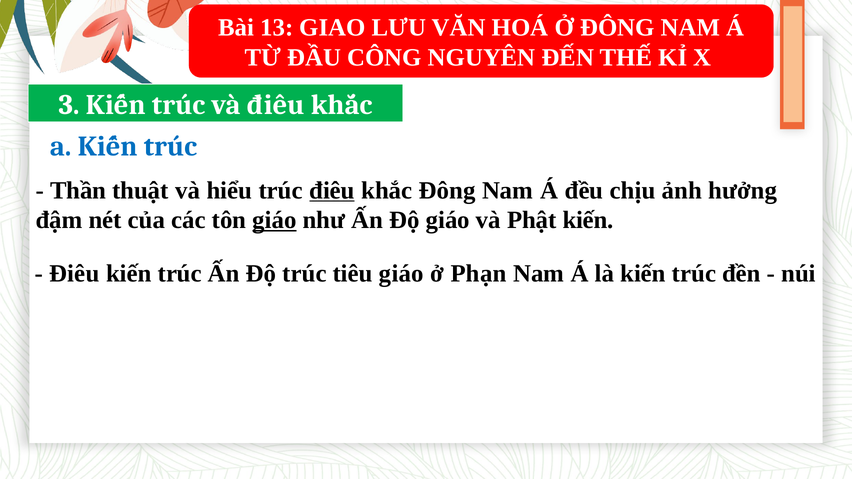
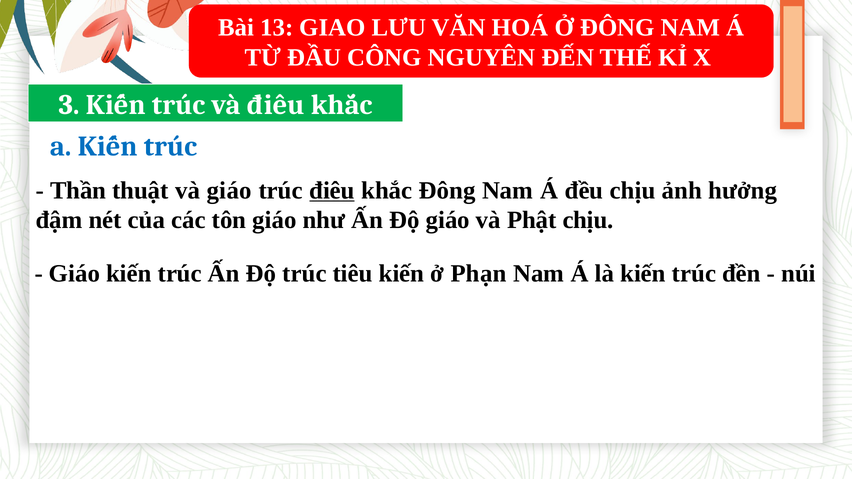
và hiểu: hiểu -> giáo
giáo at (274, 220) underline: present -> none
Phật kiến: kiến -> chịu
Điêu at (74, 274): Điêu -> Giáo
tiêu giáo: giáo -> kiến
